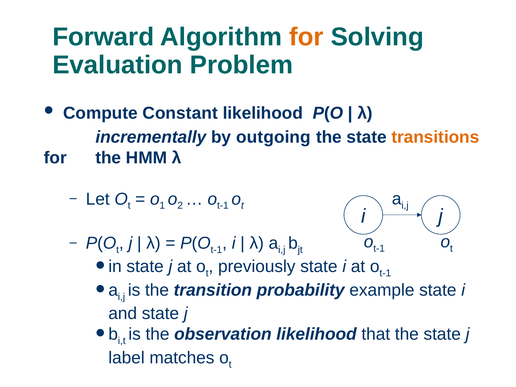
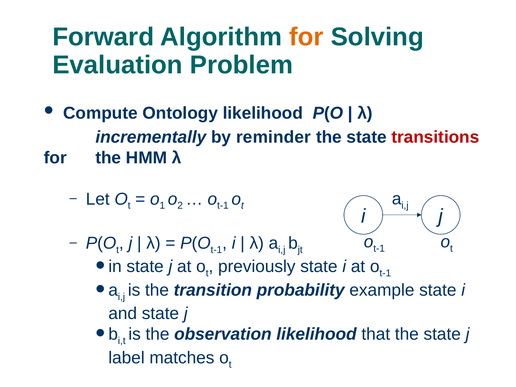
Constant: Constant -> Ontology
outgoing: outgoing -> reminder
transitions colour: orange -> red
